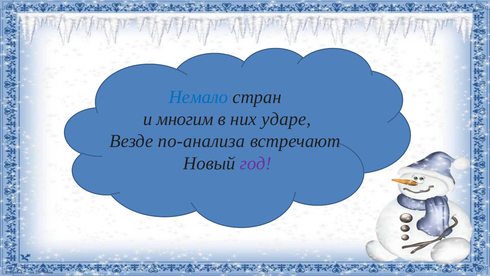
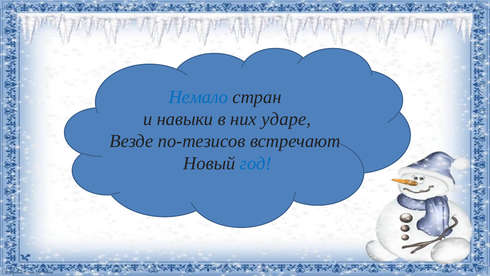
многим: многим -> навыки
по-анализа: по-анализа -> по-тезисов
год colour: purple -> blue
